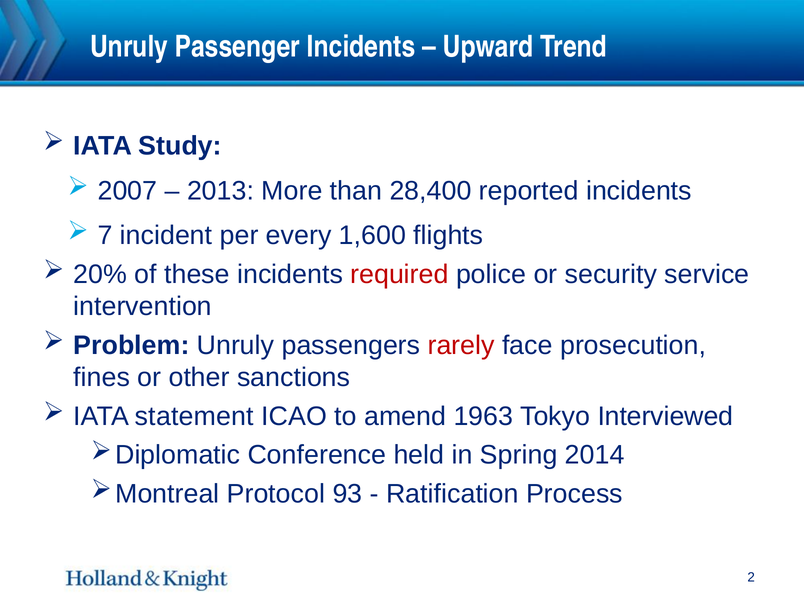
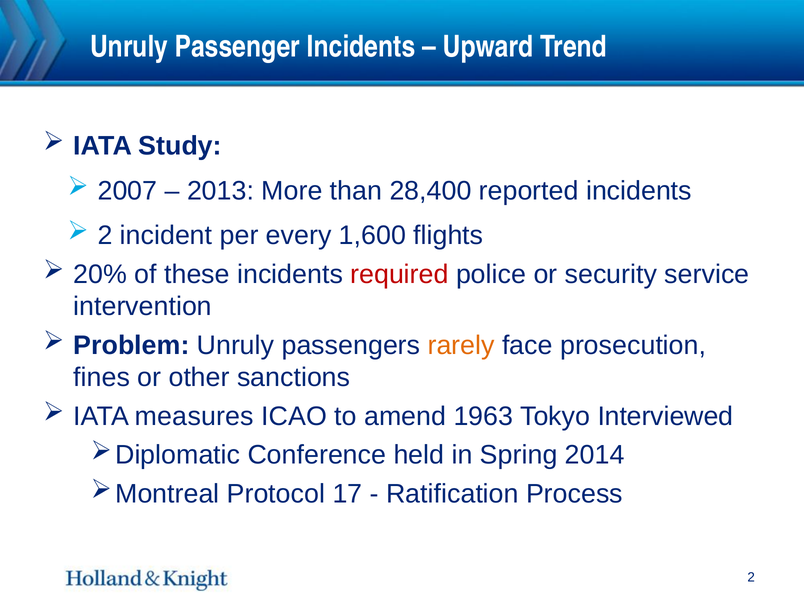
7 at (105, 235): 7 -> 2
rarely colour: red -> orange
statement: statement -> measures
93: 93 -> 17
